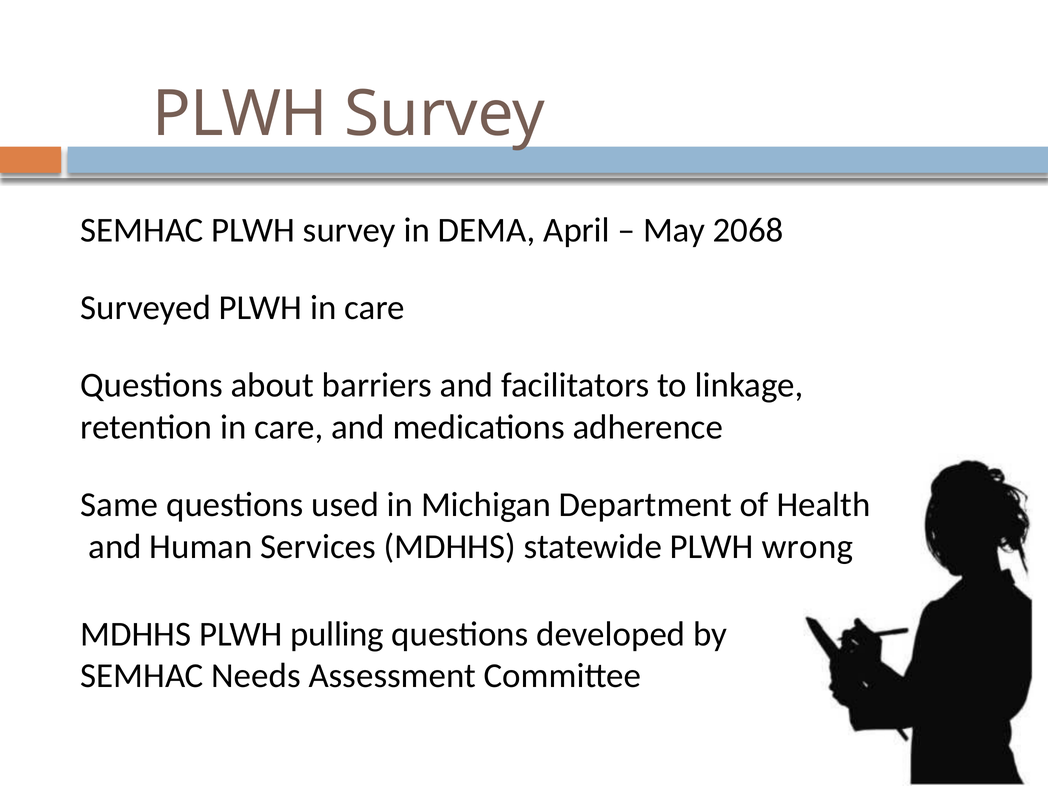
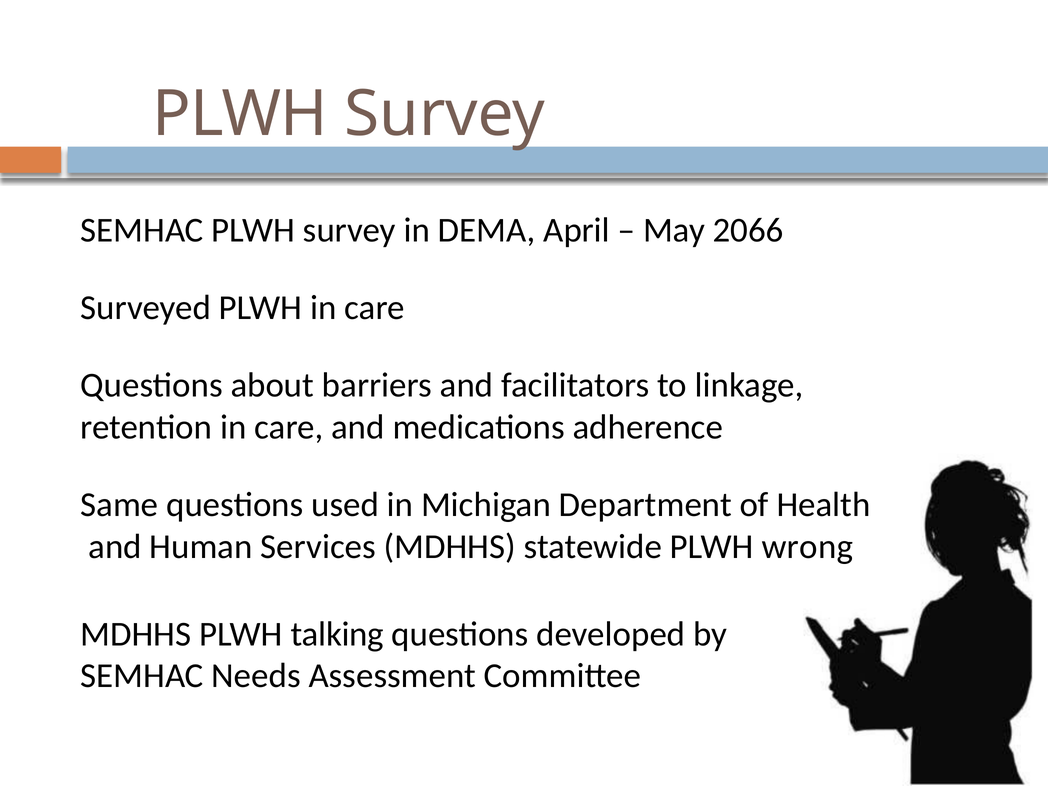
2068: 2068 -> 2066
pulling: pulling -> talking
